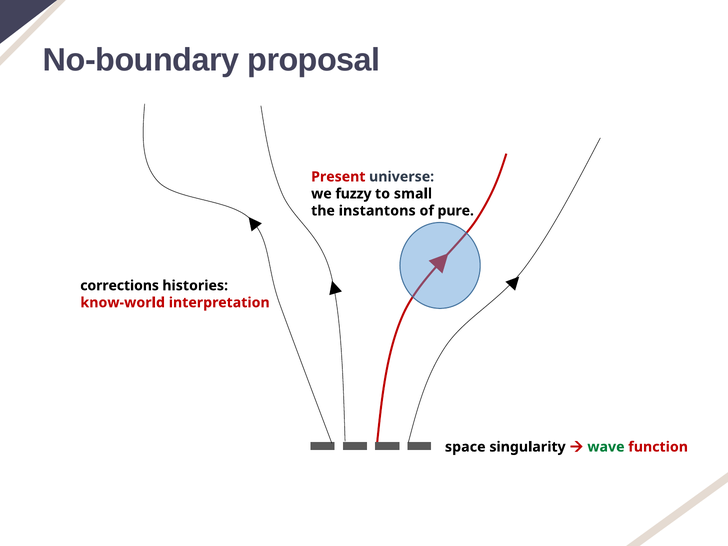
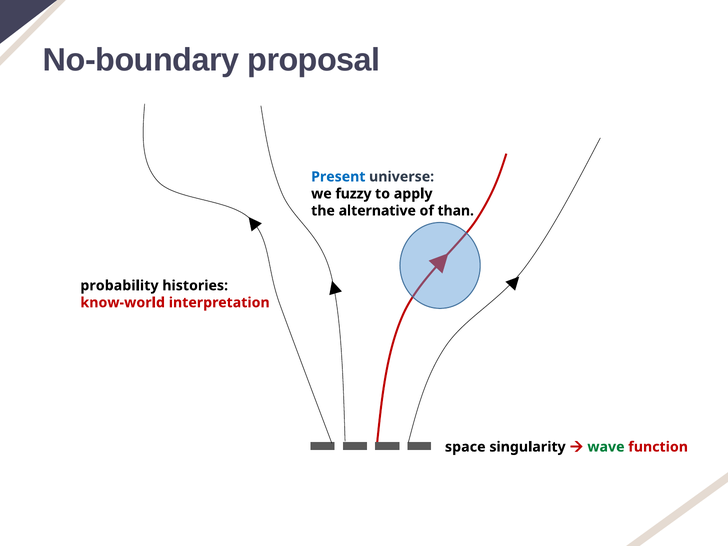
Present colour: red -> blue
small: small -> apply
instantons: instantons -> alternative
pure: pure -> than
corrections: corrections -> probability
